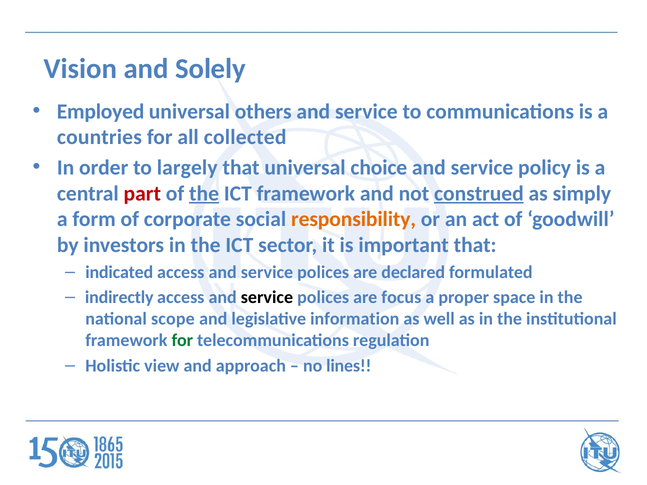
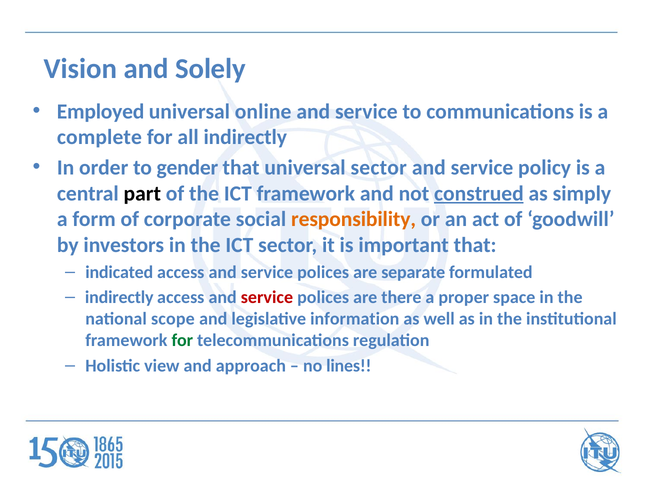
others: others -> online
countries: countries -> complete
all collected: collected -> indirectly
largely: largely -> gender
universal choice: choice -> sector
part colour: red -> black
the at (204, 194) underline: present -> none
declared: declared -> separate
service at (267, 297) colour: black -> red
focus: focus -> there
